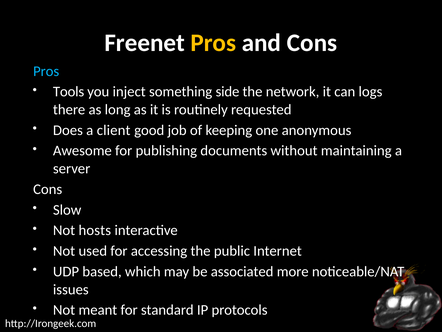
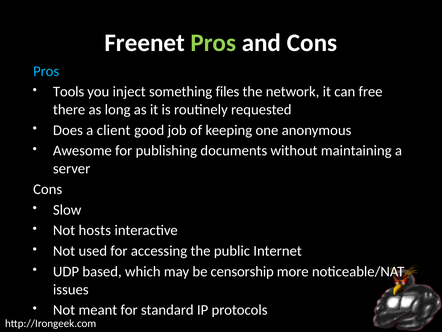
Pros at (213, 43) colour: yellow -> light green
side: side -> files
logs: logs -> free
associated: associated -> censorship
